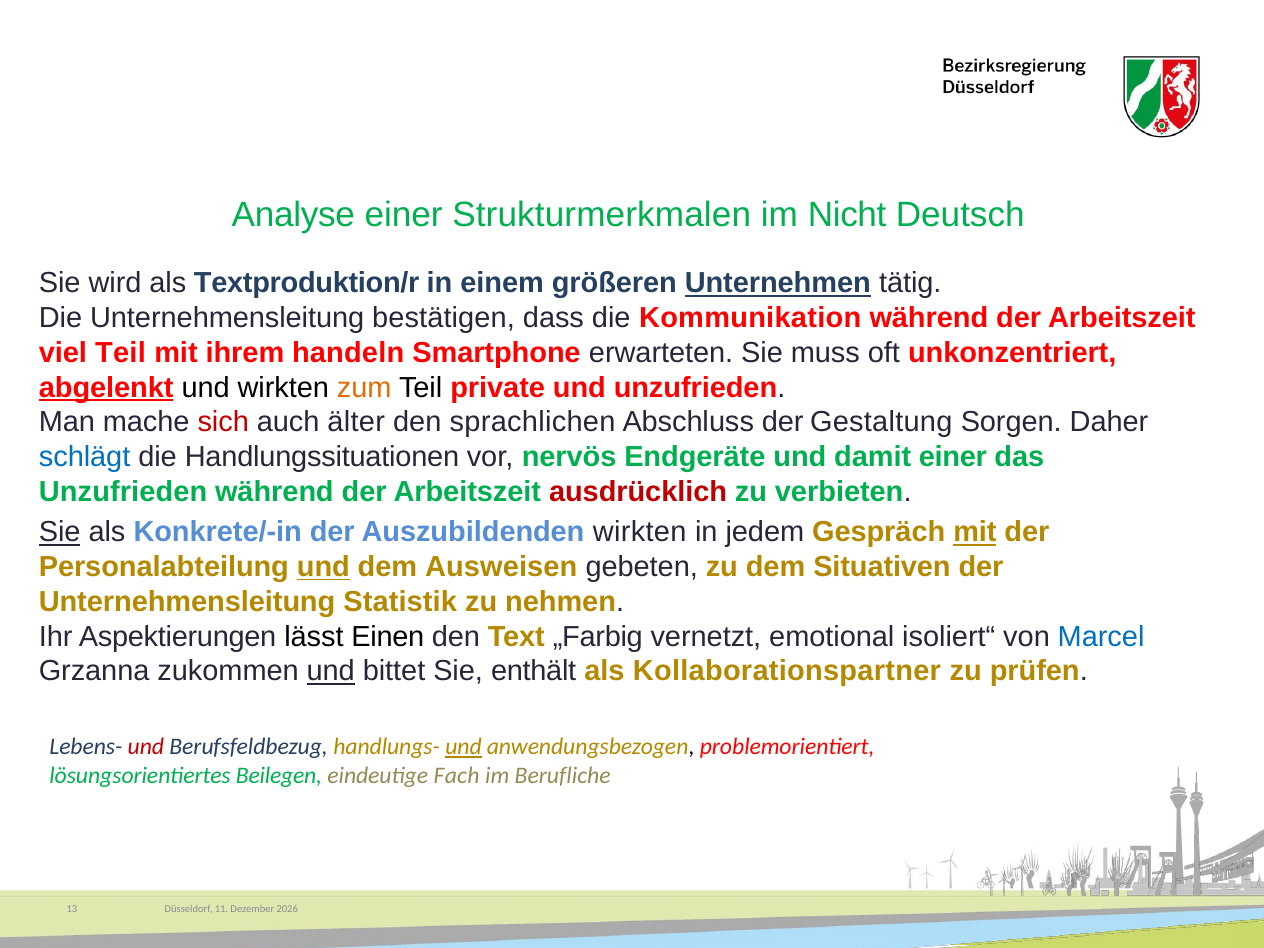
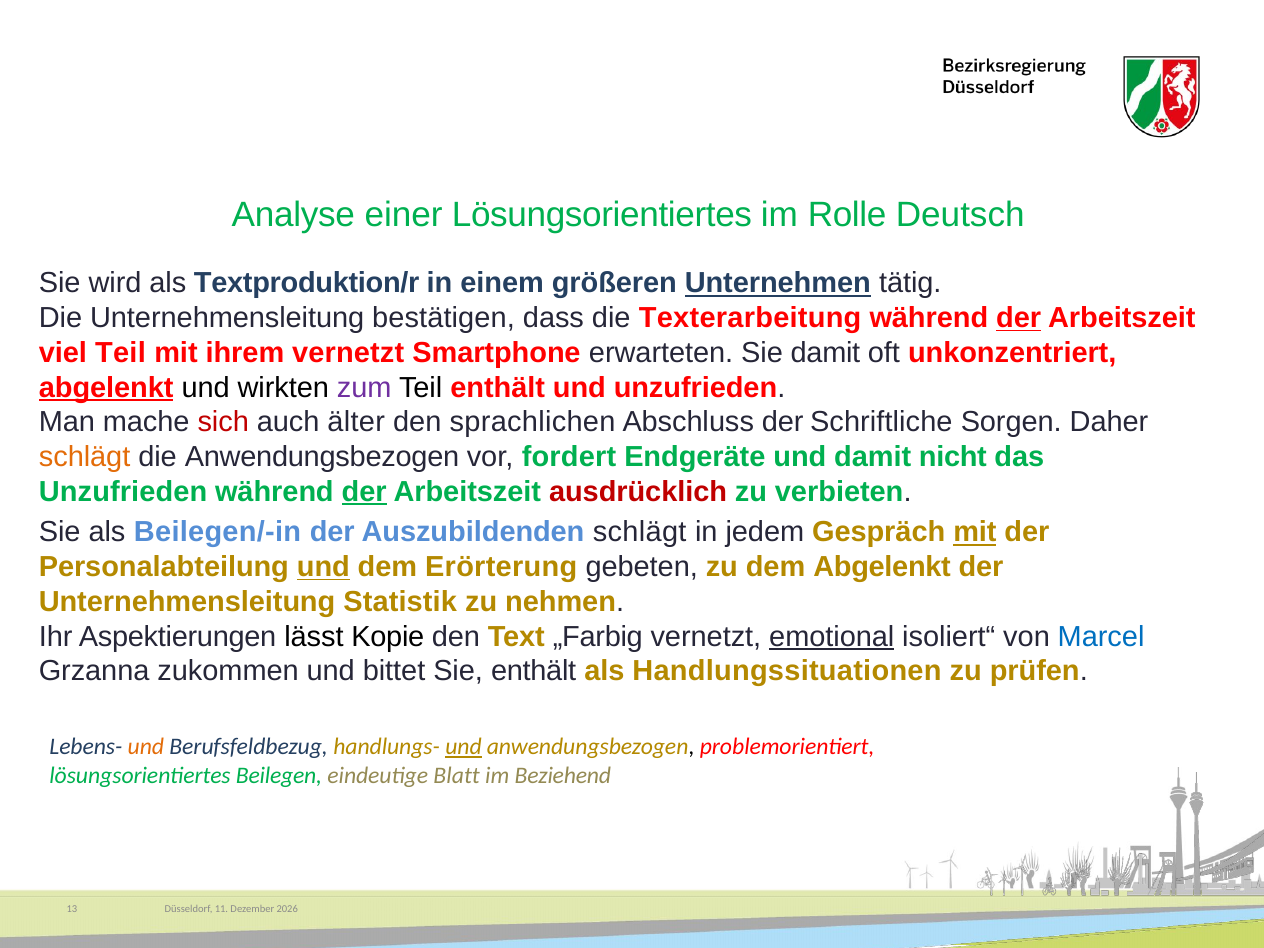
einer Strukturmerkmalen: Strukturmerkmalen -> Lösungsorientiertes
Nicht: Nicht -> Rolle
Kommunikation: Kommunikation -> Texterarbeitung
der at (1019, 318) underline: none -> present
ihrem handeln: handeln -> vernetzt
Sie muss: muss -> damit
zum colour: orange -> purple
Teil private: private -> enthält
Gestaltung: Gestaltung -> Schriftliche
schlägt at (85, 457) colour: blue -> orange
die Handlungssituationen: Handlungssituationen -> Anwendungsbezogen
nervös: nervös -> fordert
damit einer: einer -> nicht
der at (364, 492) underline: none -> present
Sie at (60, 532) underline: present -> none
Konkrete/-in: Konkrete/-in -> Beilegen/-in
Auszubildenden wirkten: wirkten -> schlägt
Ausweisen: Ausweisen -> Erörterung
dem Situativen: Situativen -> Abgelenkt
Einen: Einen -> Kopie
emotional underline: none -> present
und at (331, 671) underline: present -> none
Kollaborationspartner: Kollaborationspartner -> Handlungssituationen
und at (146, 747) colour: red -> orange
Fach: Fach -> Blatt
Berufliche: Berufliche -> Beziehend
